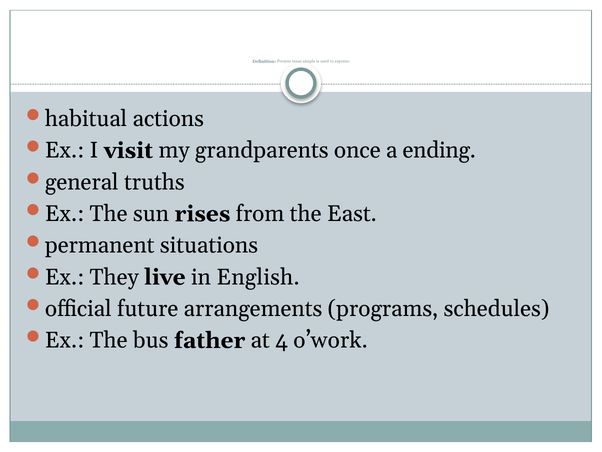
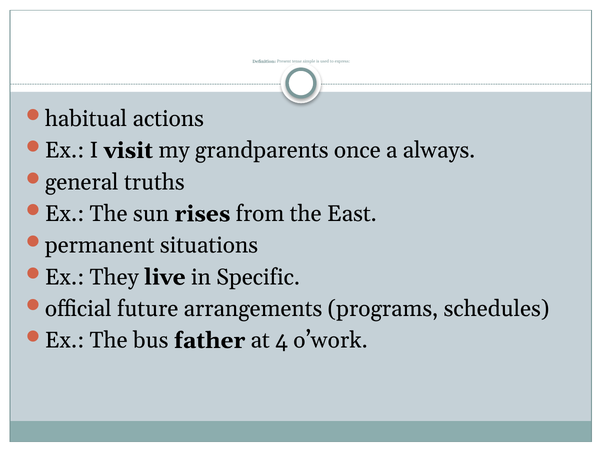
ending: ending -> always
English: English -> Specific
